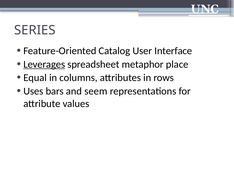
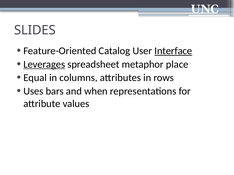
SERIES: SERIES -> SLIDES
Interface underline: none -> present
seem: seem -> when
